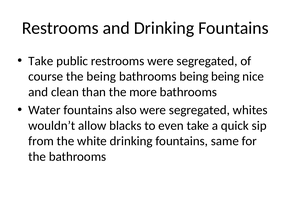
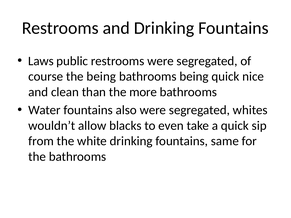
Take at (41, 61): Take -> Laws
being being: being -> quick
